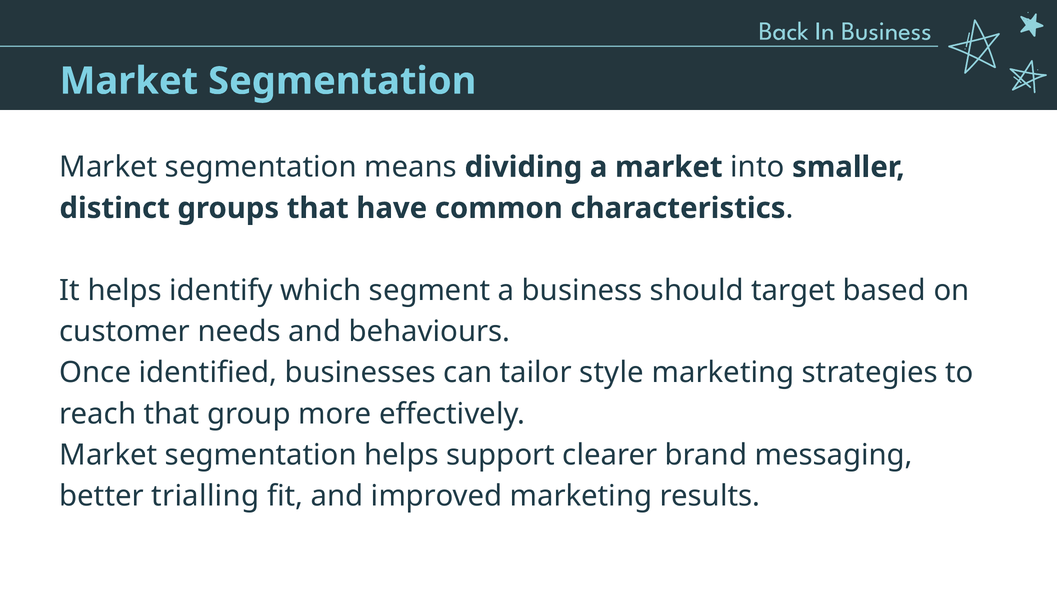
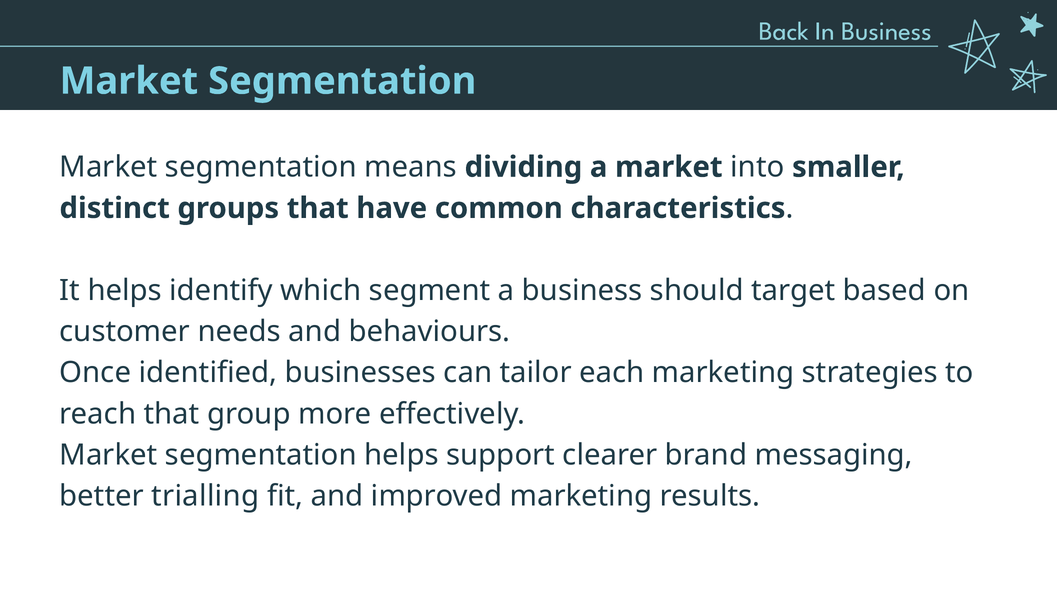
style: style -> each
